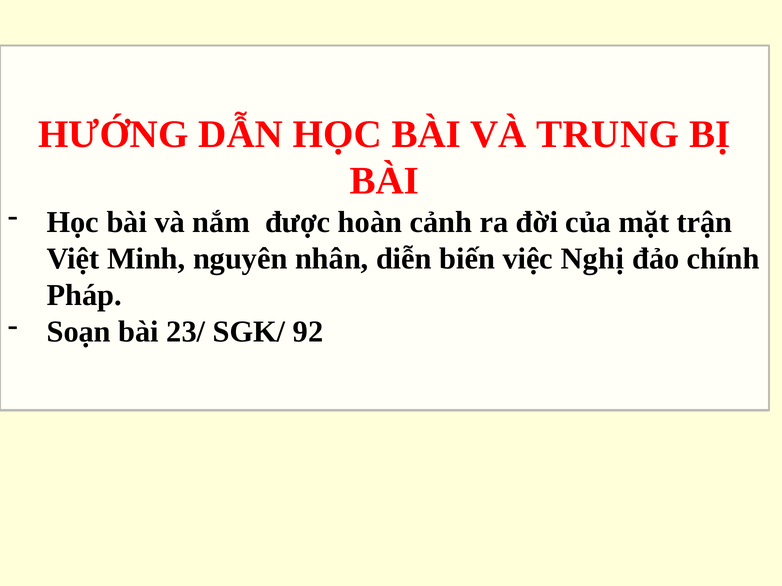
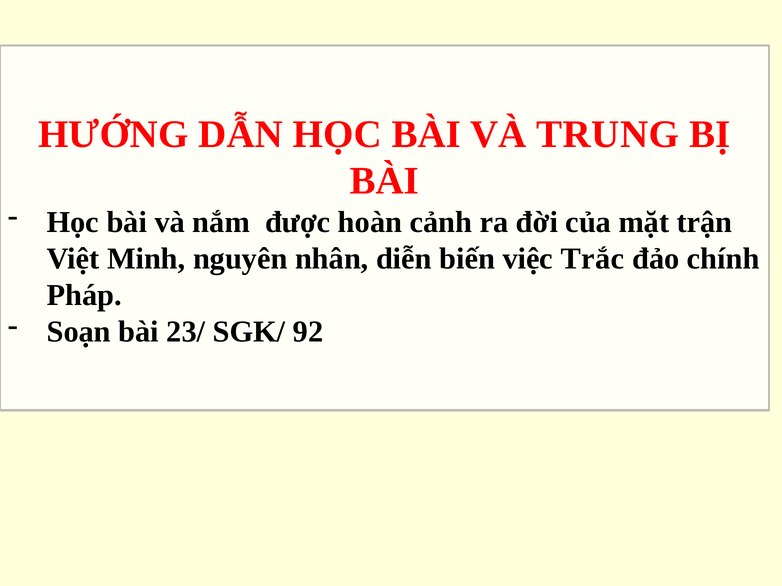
Nghị: Nghị -> Trắc
